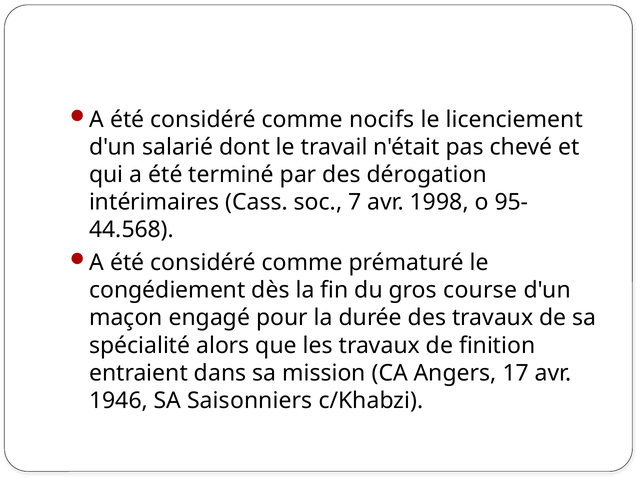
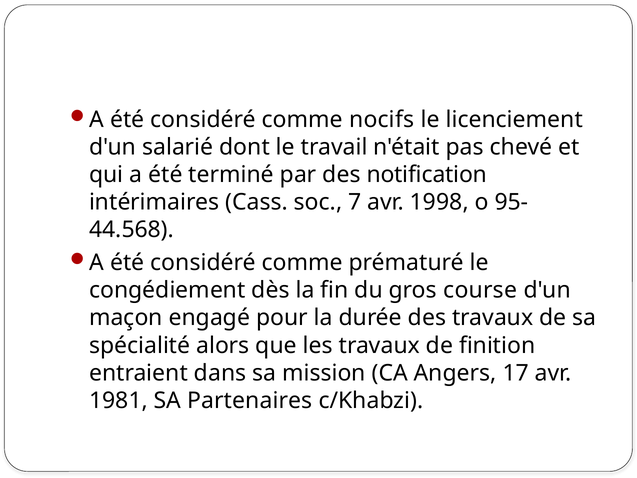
dérogation: dérogation -> notification
1946: 1946 -> 1981
Saisonniers: Saisonniers -> Partenaires
